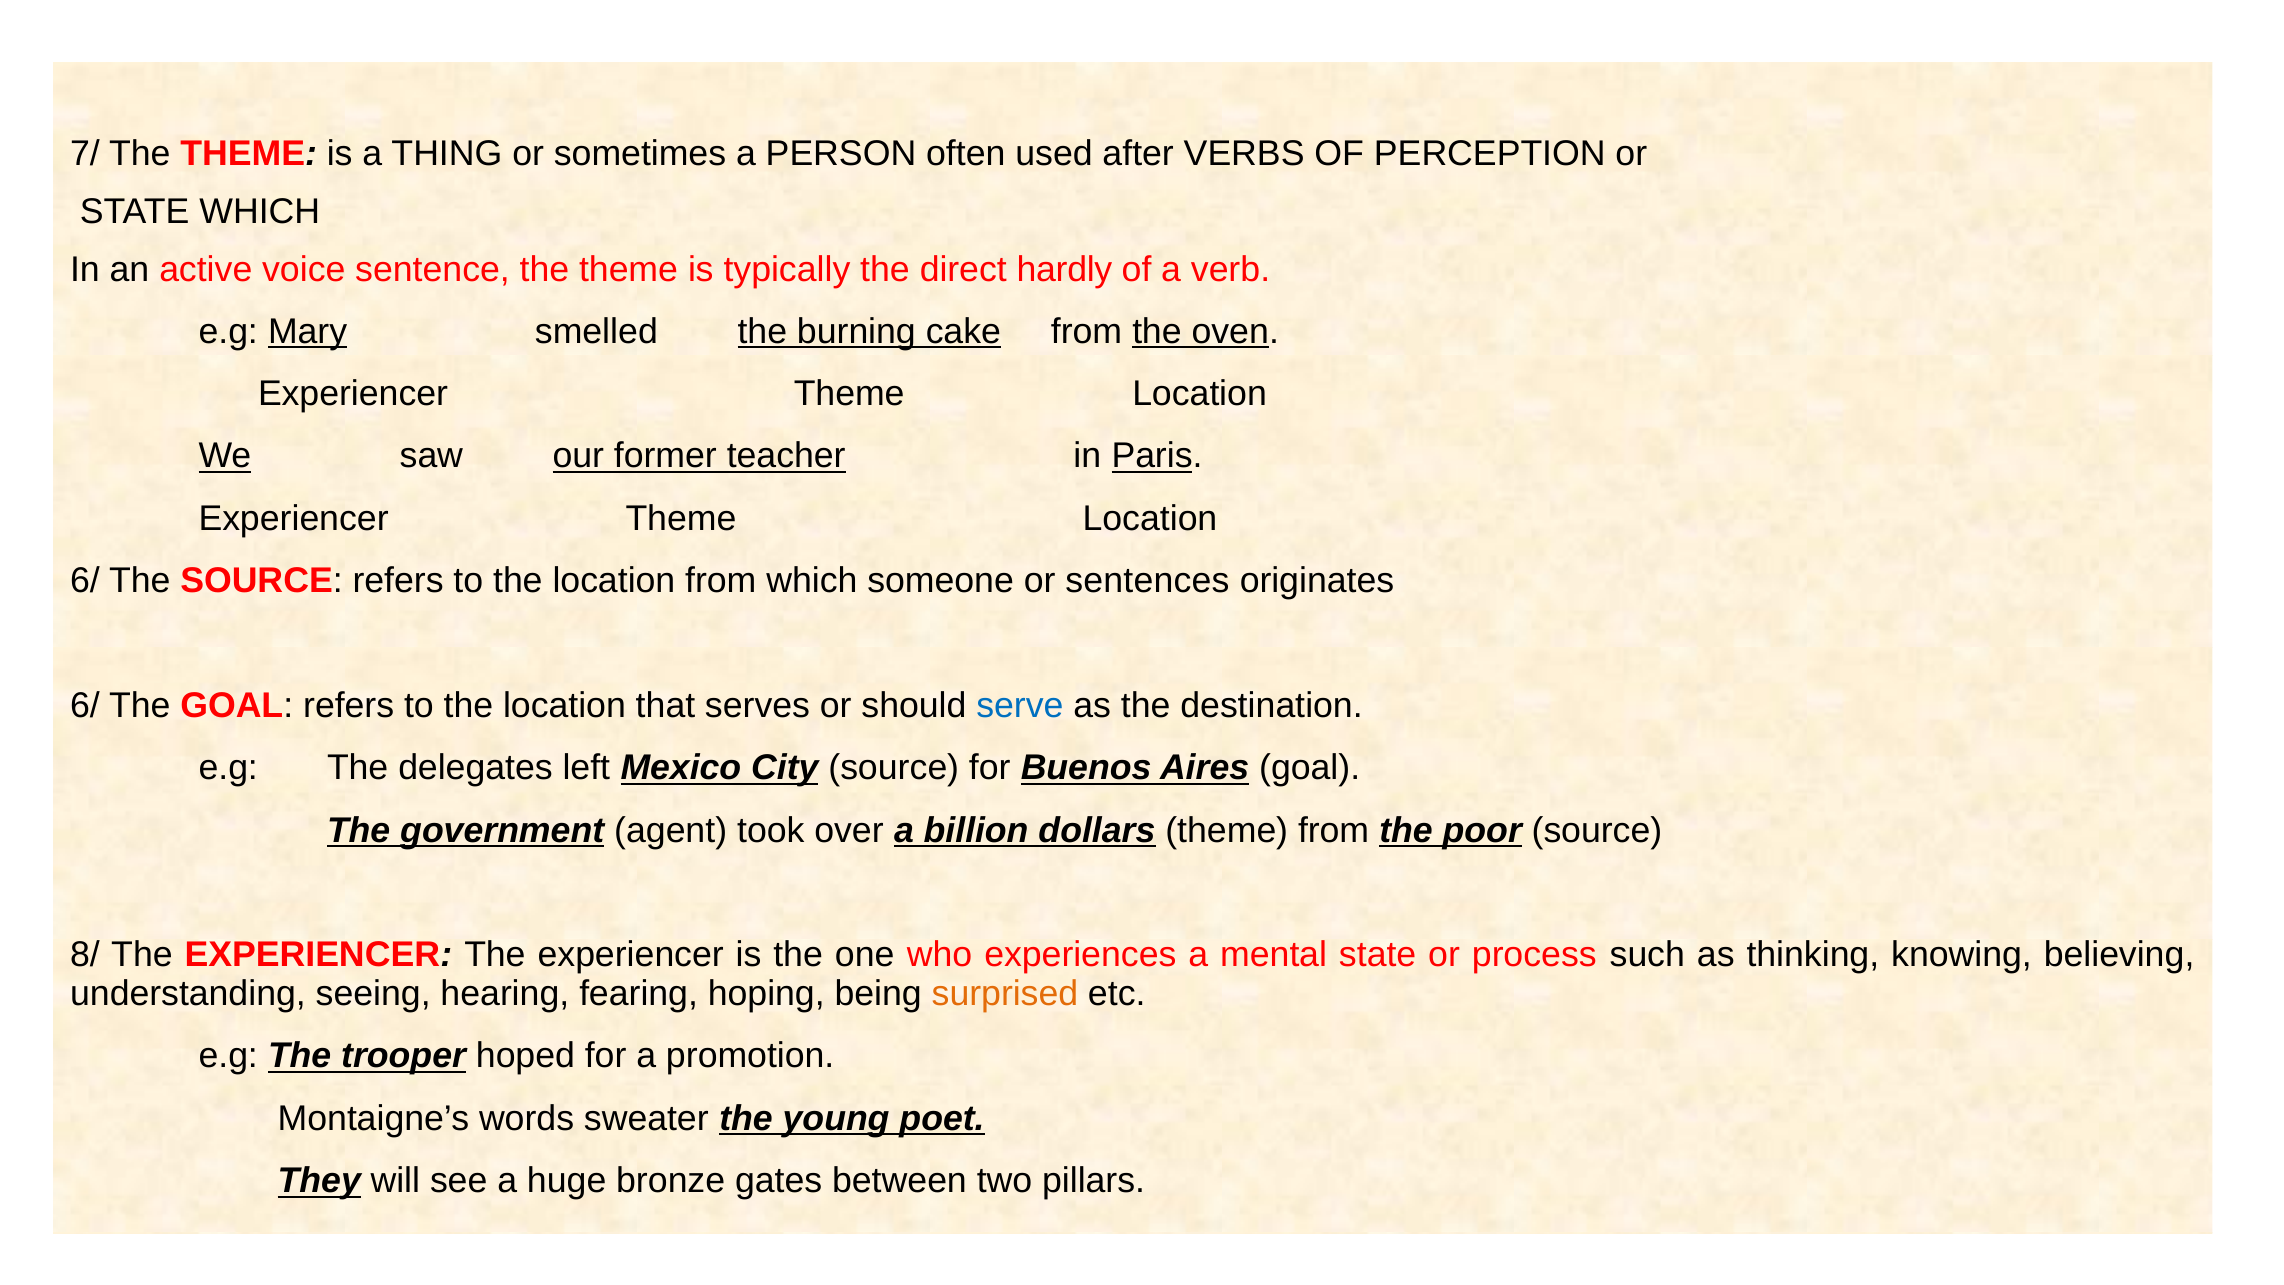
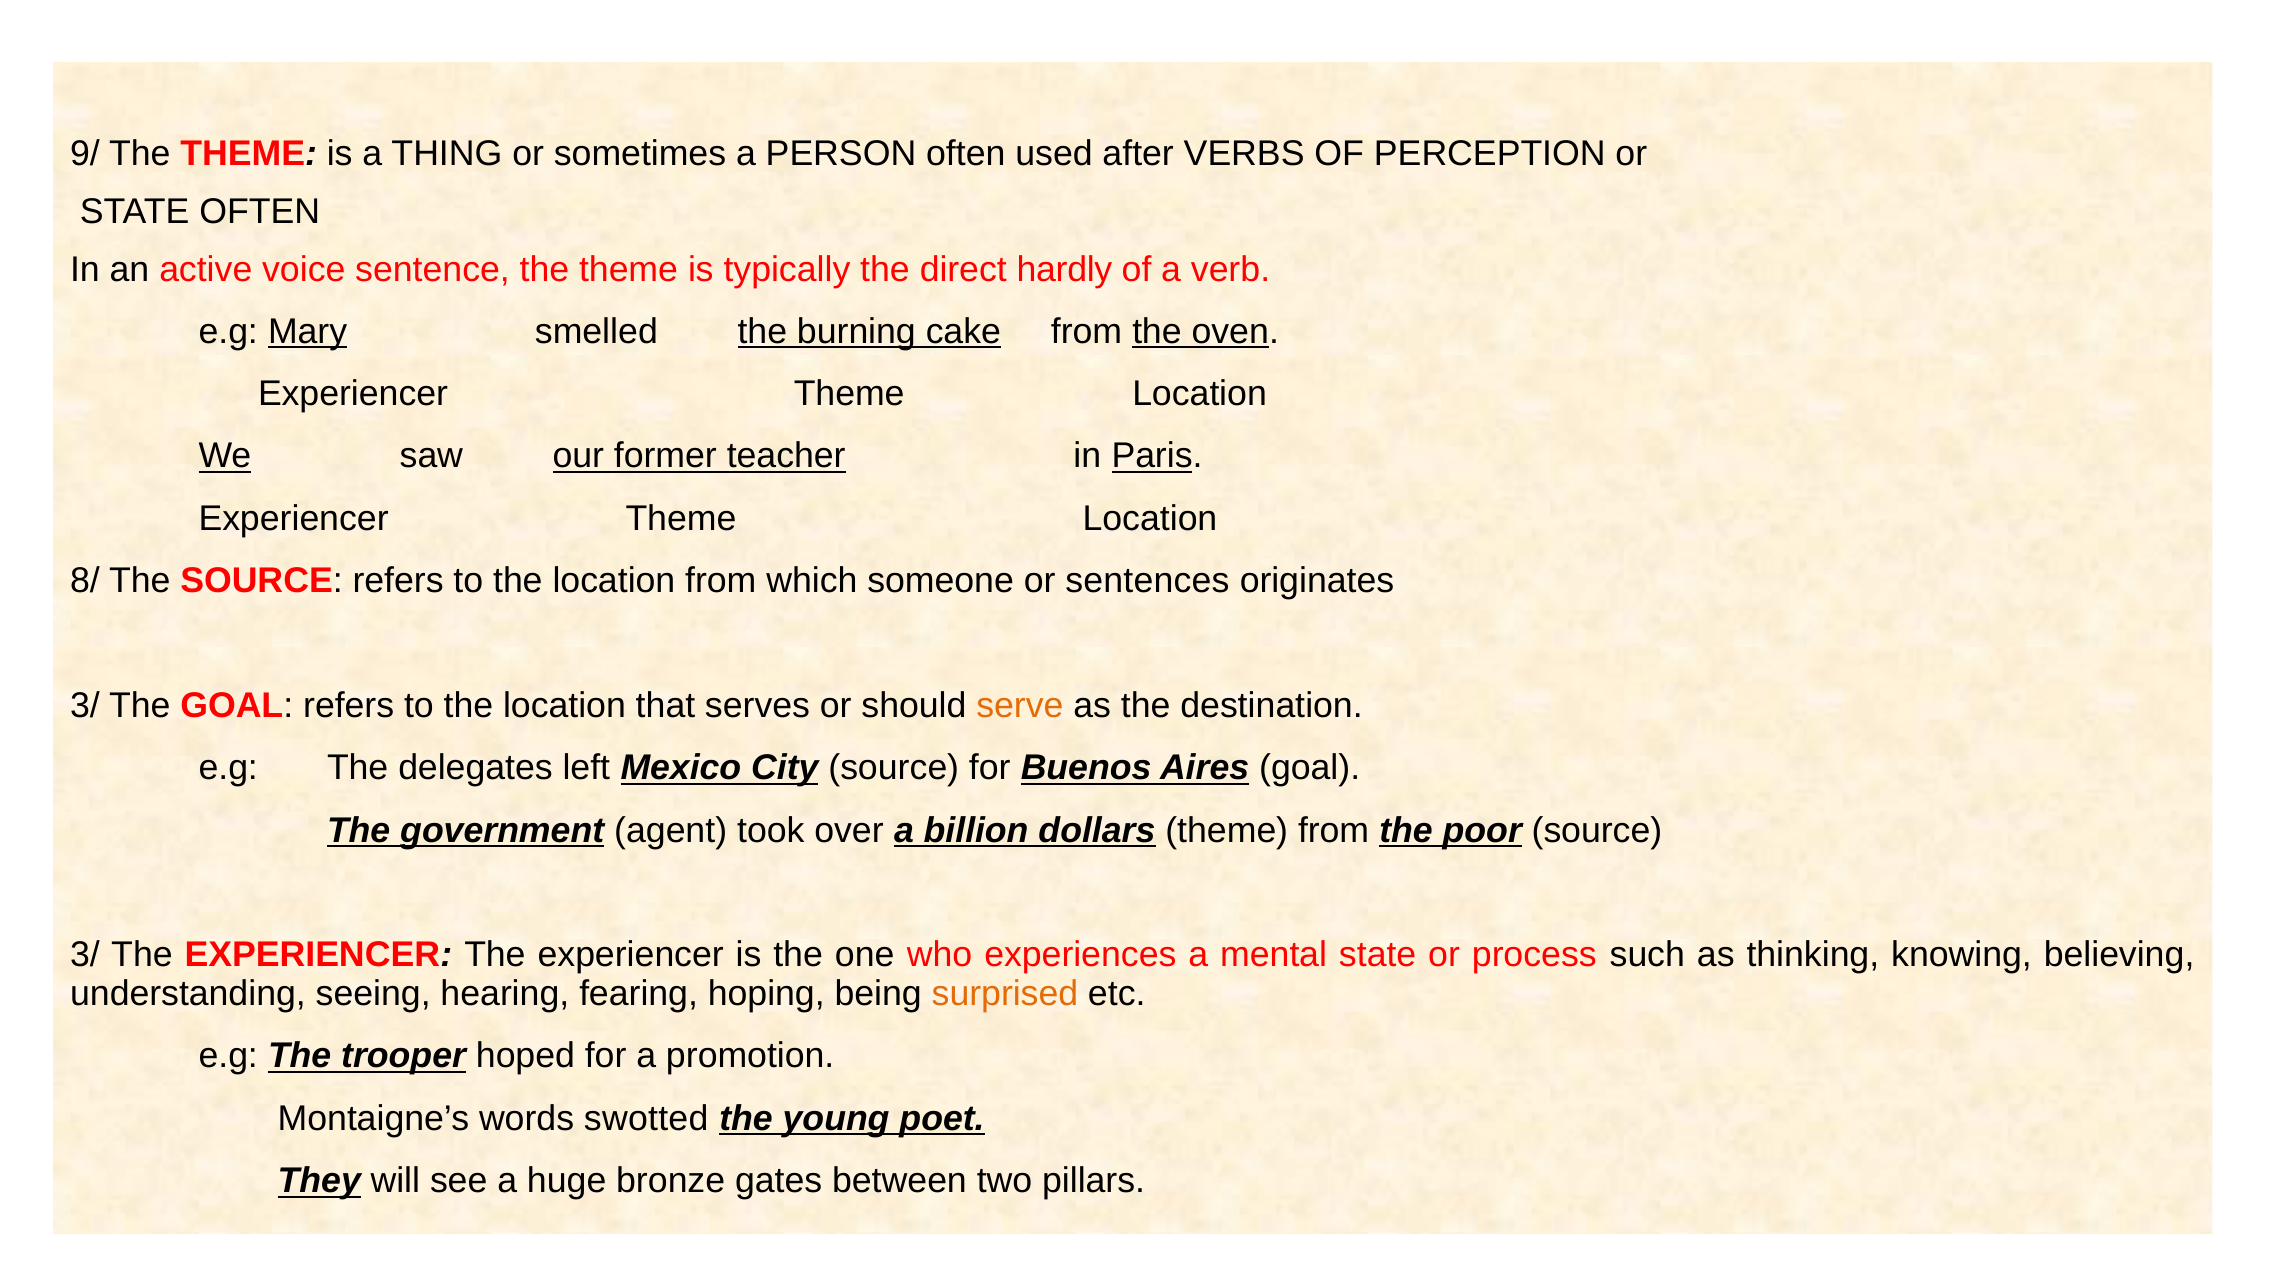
7/: 7/ -> 9/
STATE WHICH: WHICH -> OFTEN
6/ at (85, 581): 6/ -> 8/
6/ at (85, 705): 6/ -> 3/
serve colour: blue -> orange
8/ at (85, 955): 8/ -> 3/
sweater: sweater -> swotted
